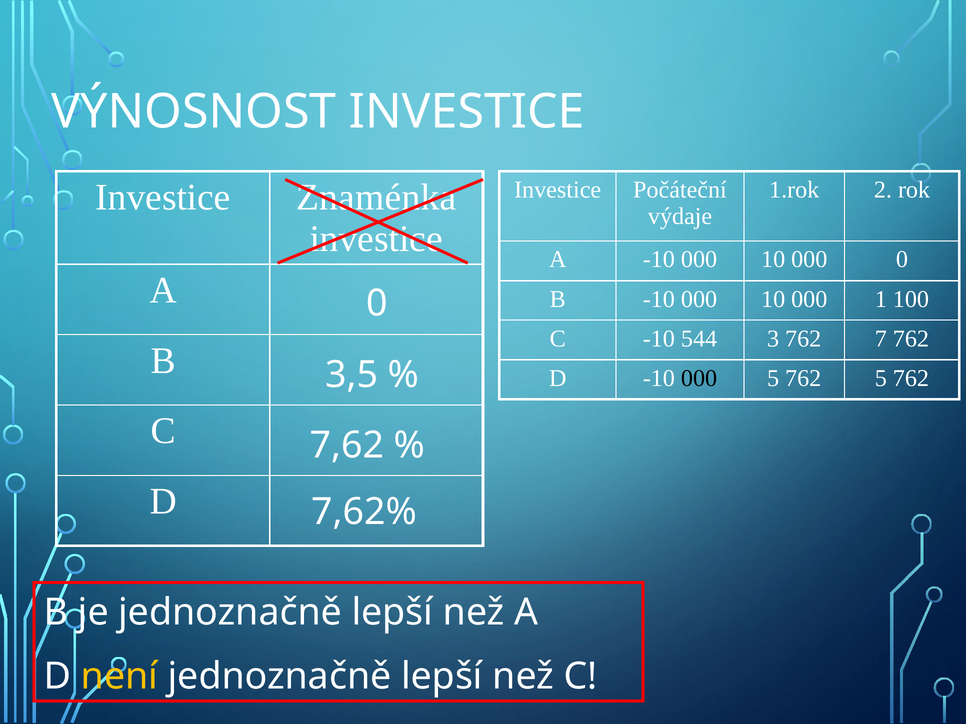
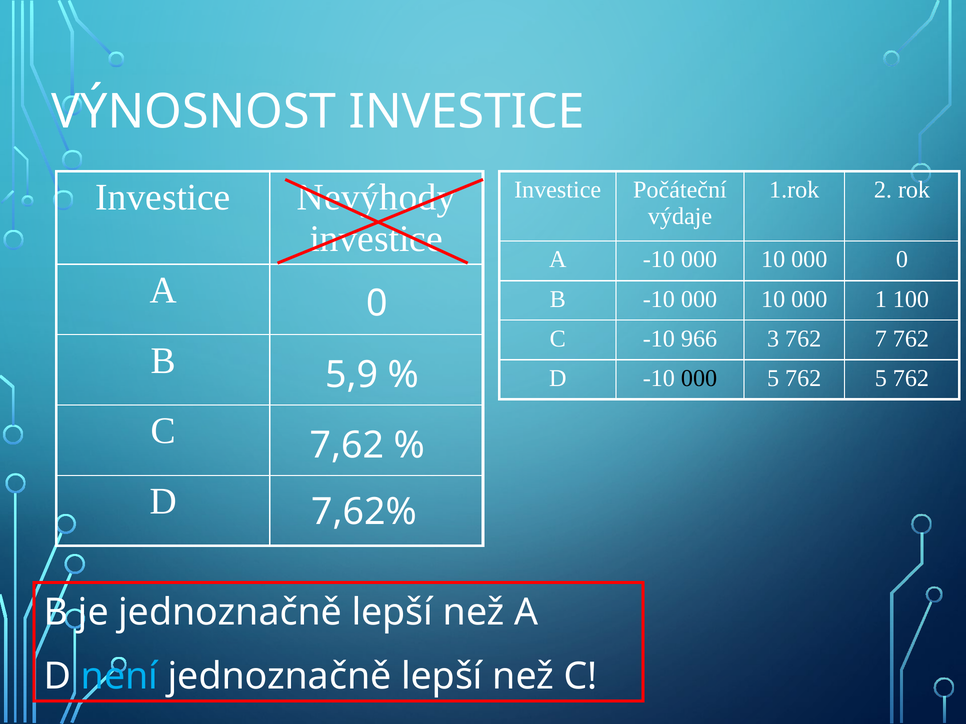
Znaménka: Znaménka -> Nevýhody
544: 544 -> 966
3,5: 3,5 -> 5,9
není colour: yellow -> light blue
